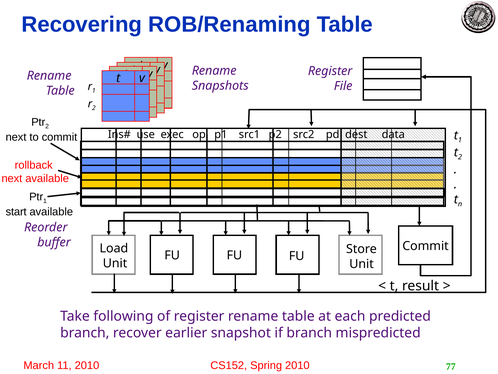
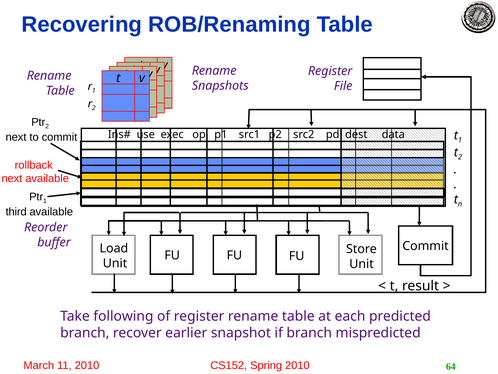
start: start -> third
77: 77 -> 64
